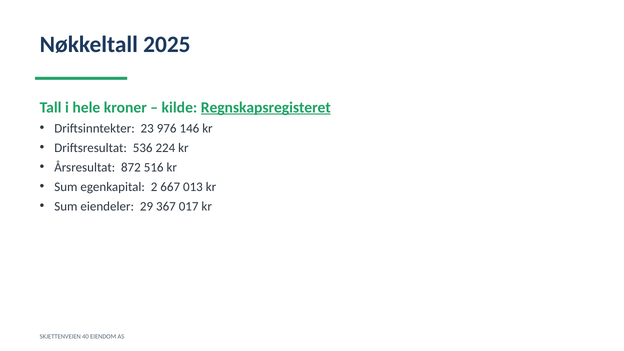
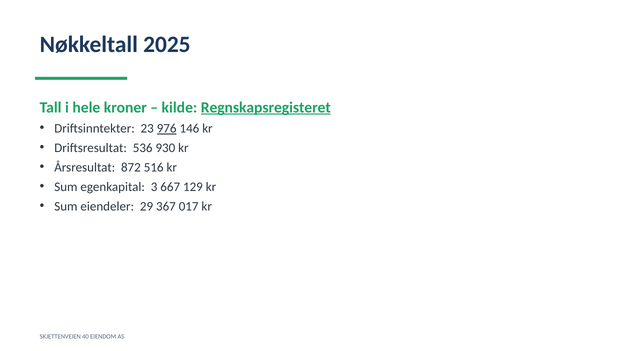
976 underline: none -> present
224: 224 -> 930
2: 2 -> 3
013: 013 -> 129
